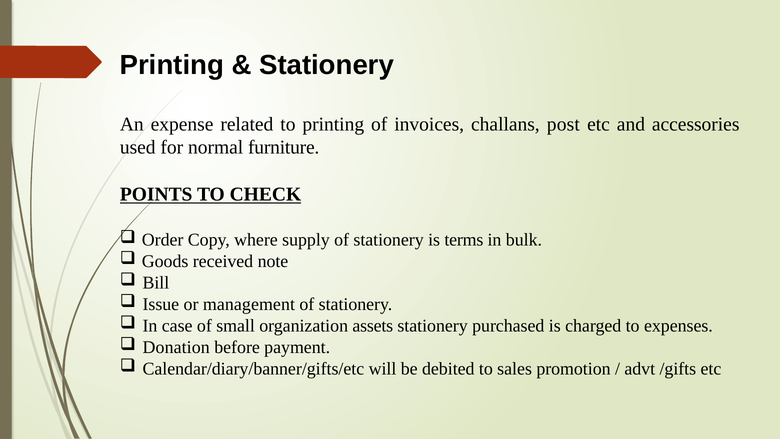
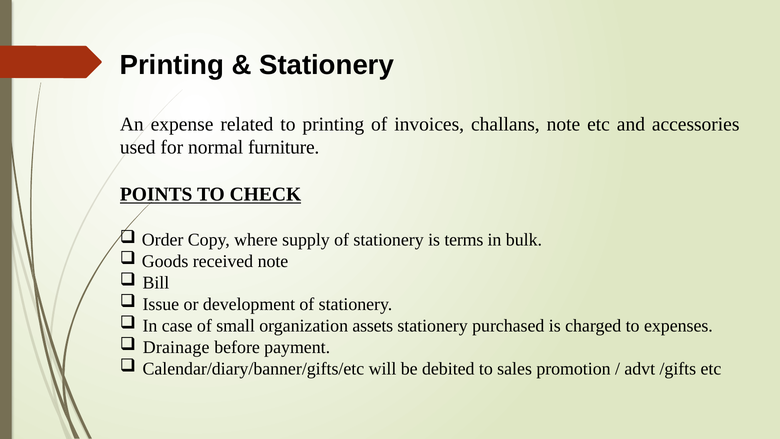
challans post: post -> note
management: management -> development
Donation: Donation -> Drainage
